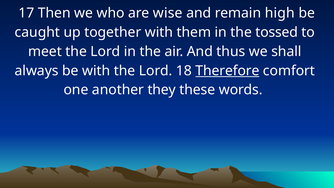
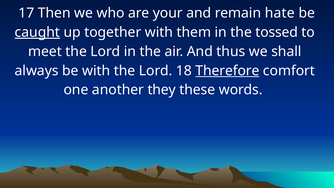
wise: wise -> your
high: high -> hate
caught underline: none -> present
